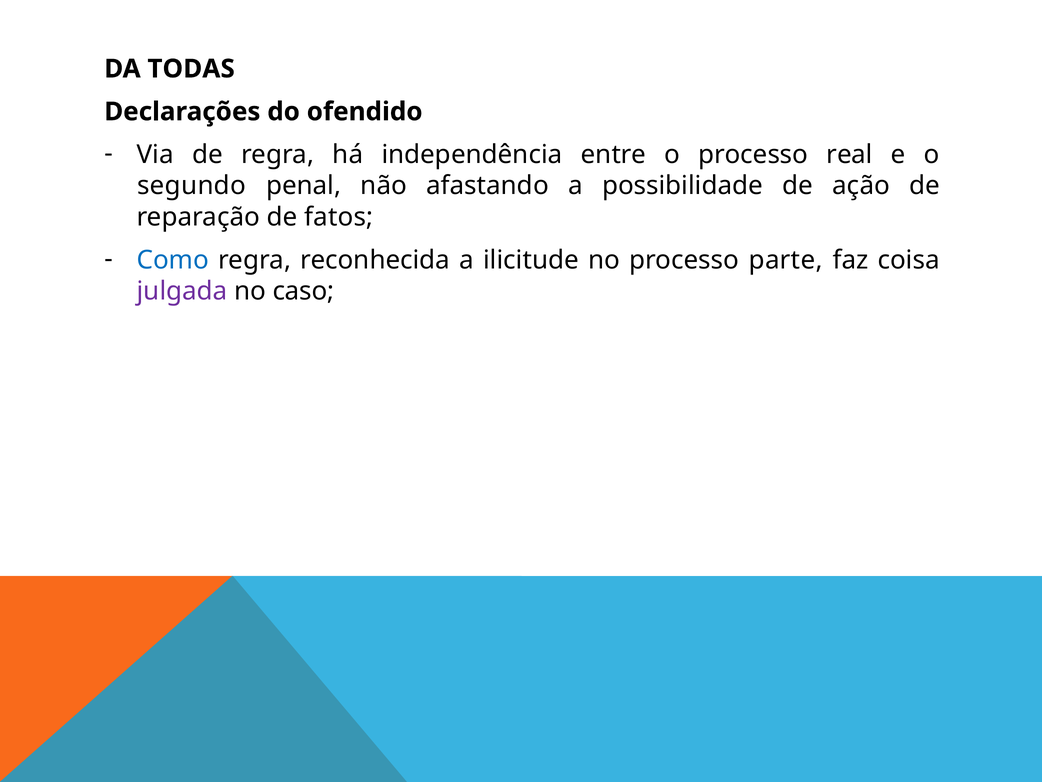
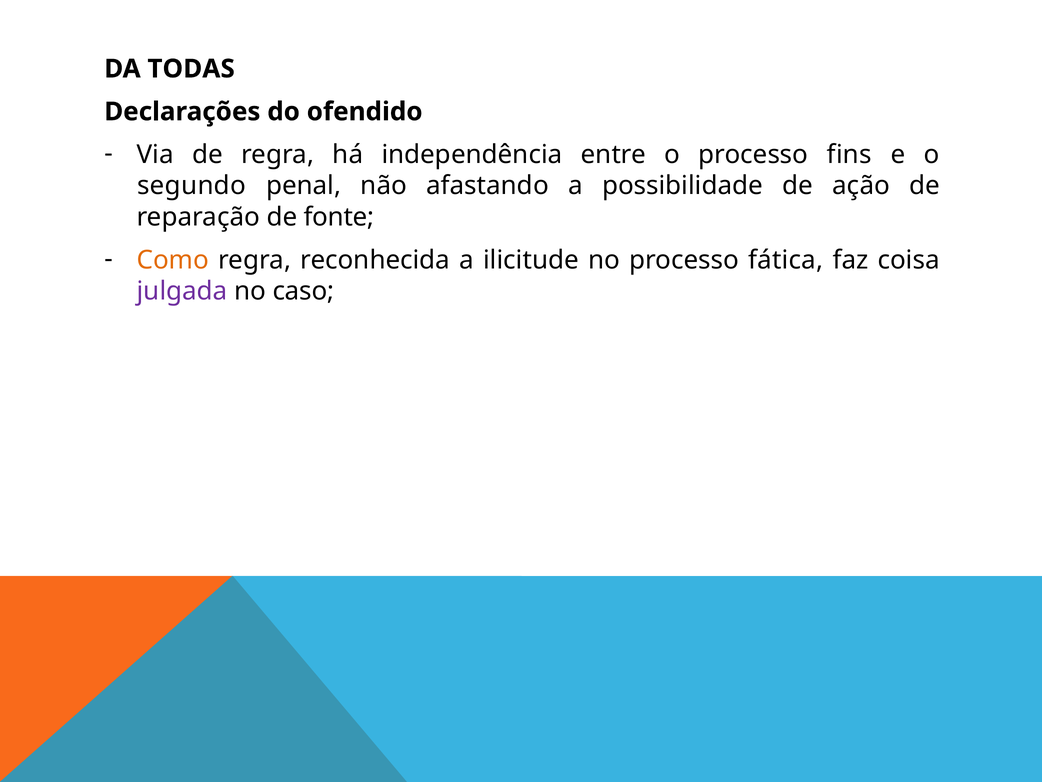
real: real -> fins
fatos: fatos -> fonte
Como colour: blue -> orange
parte: parte -> fática
